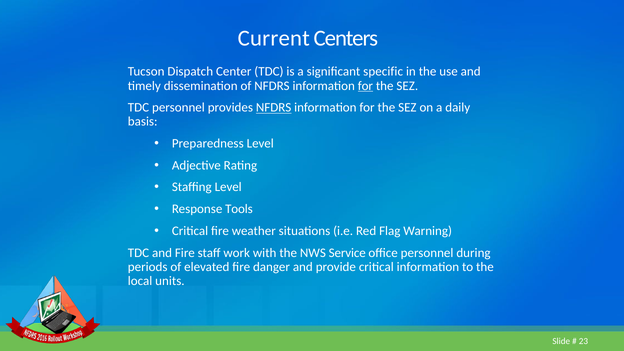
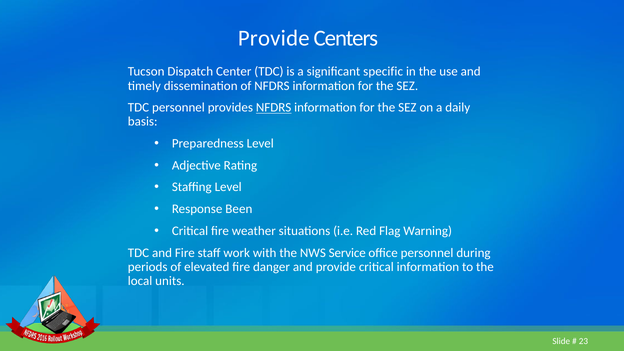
Current at (274, 38): Current -> Provide
for at (365, 86) underline: present -> none
Tools: Tools -> Been
